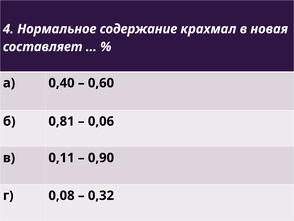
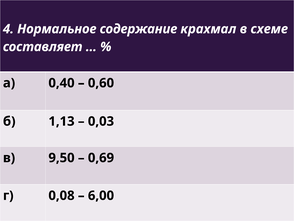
новая: новая -> схеме
0,81: 0,81 -> 1,13
0,06: 0,06 -> 0,03
0,11: 0,11 -> 9,50
0,90: 0,90 -> 0,69
0,32: 0,32 -> 6,00
